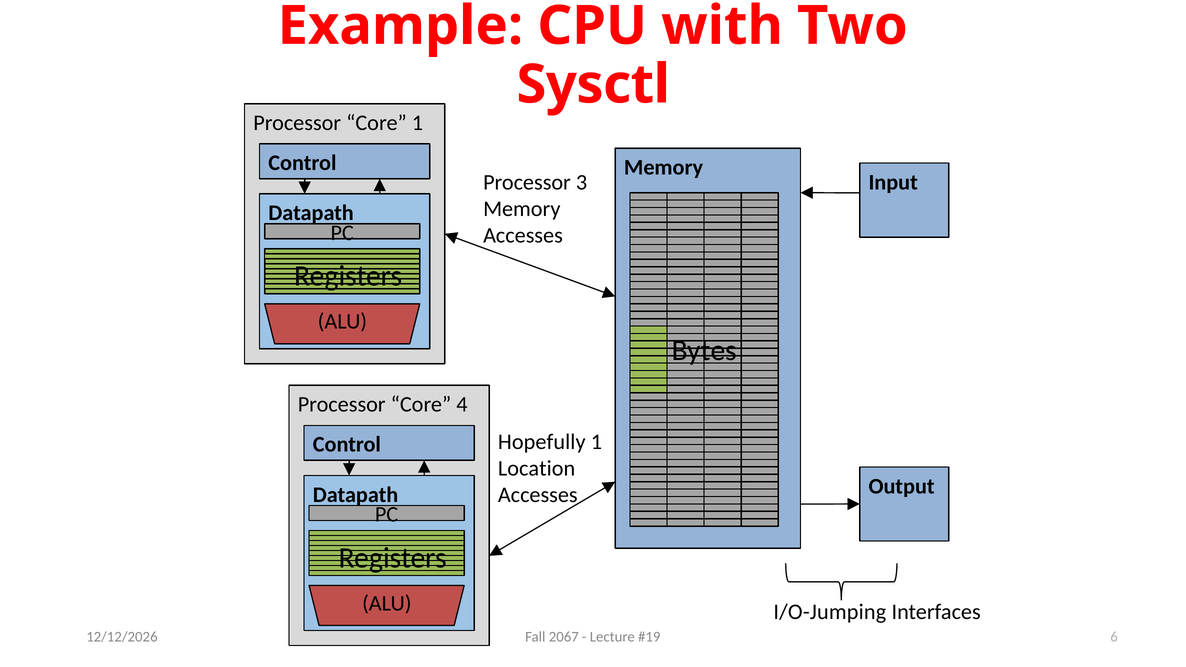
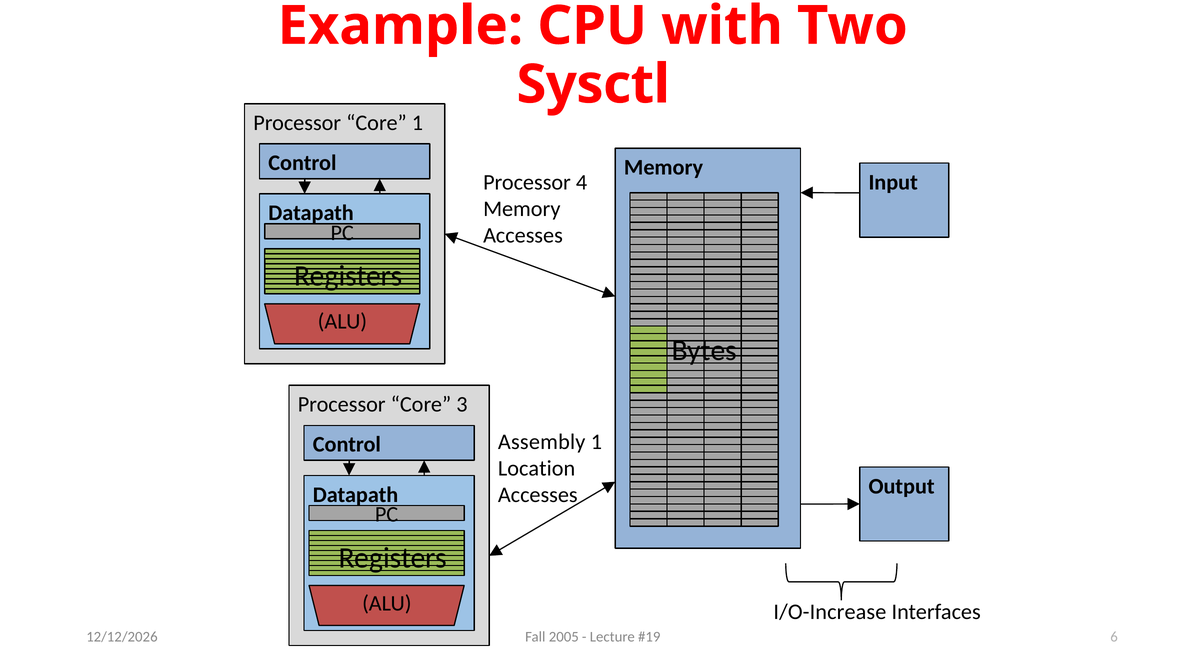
3: 3 -> 4
4: 4 -> 3
Hopefully: Hopefully -> Assembly
I/O-Jumping: I/O-Jumping -> I/O-Increase
2067: 2067 -> 2005
